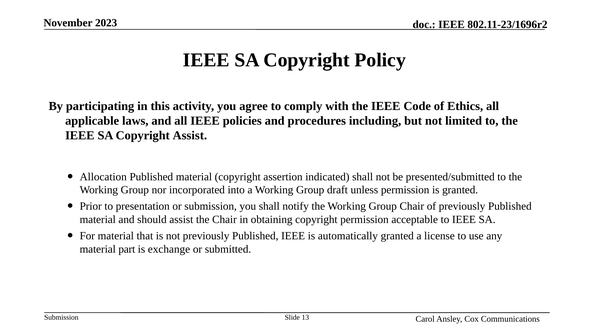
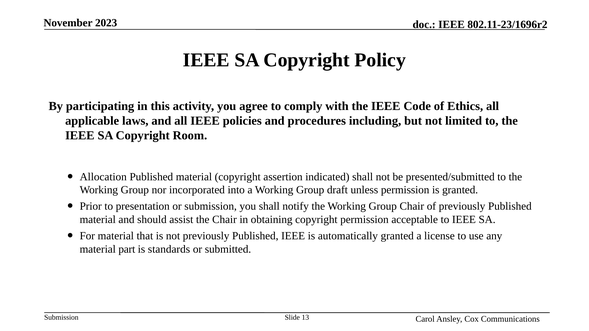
Copyright Assist: Assist -> Room
exchange: exchange -> standards
